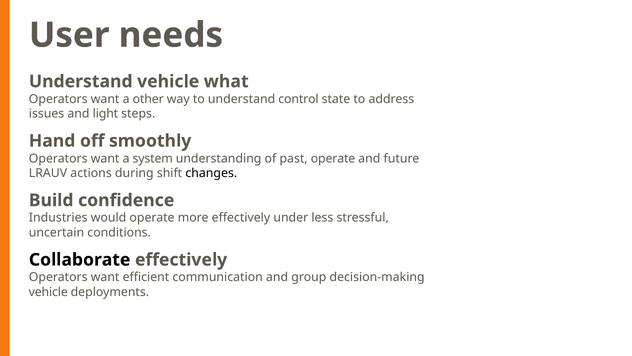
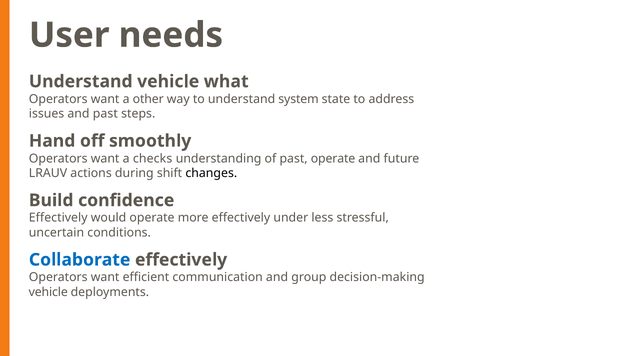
control: control -> system
and light: light -> past
system: system -> checks
Industries at (58, 218): Industries -> Effectively
Collaborate colour: black -> blue
